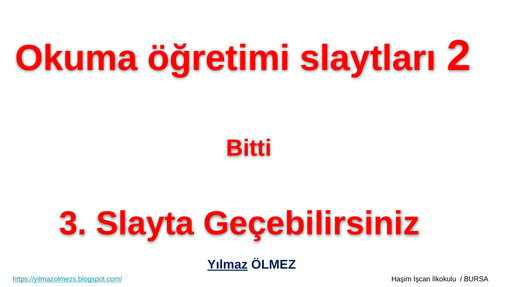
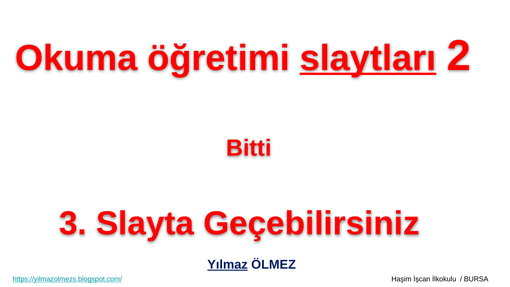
slaytları underline: none -> present
